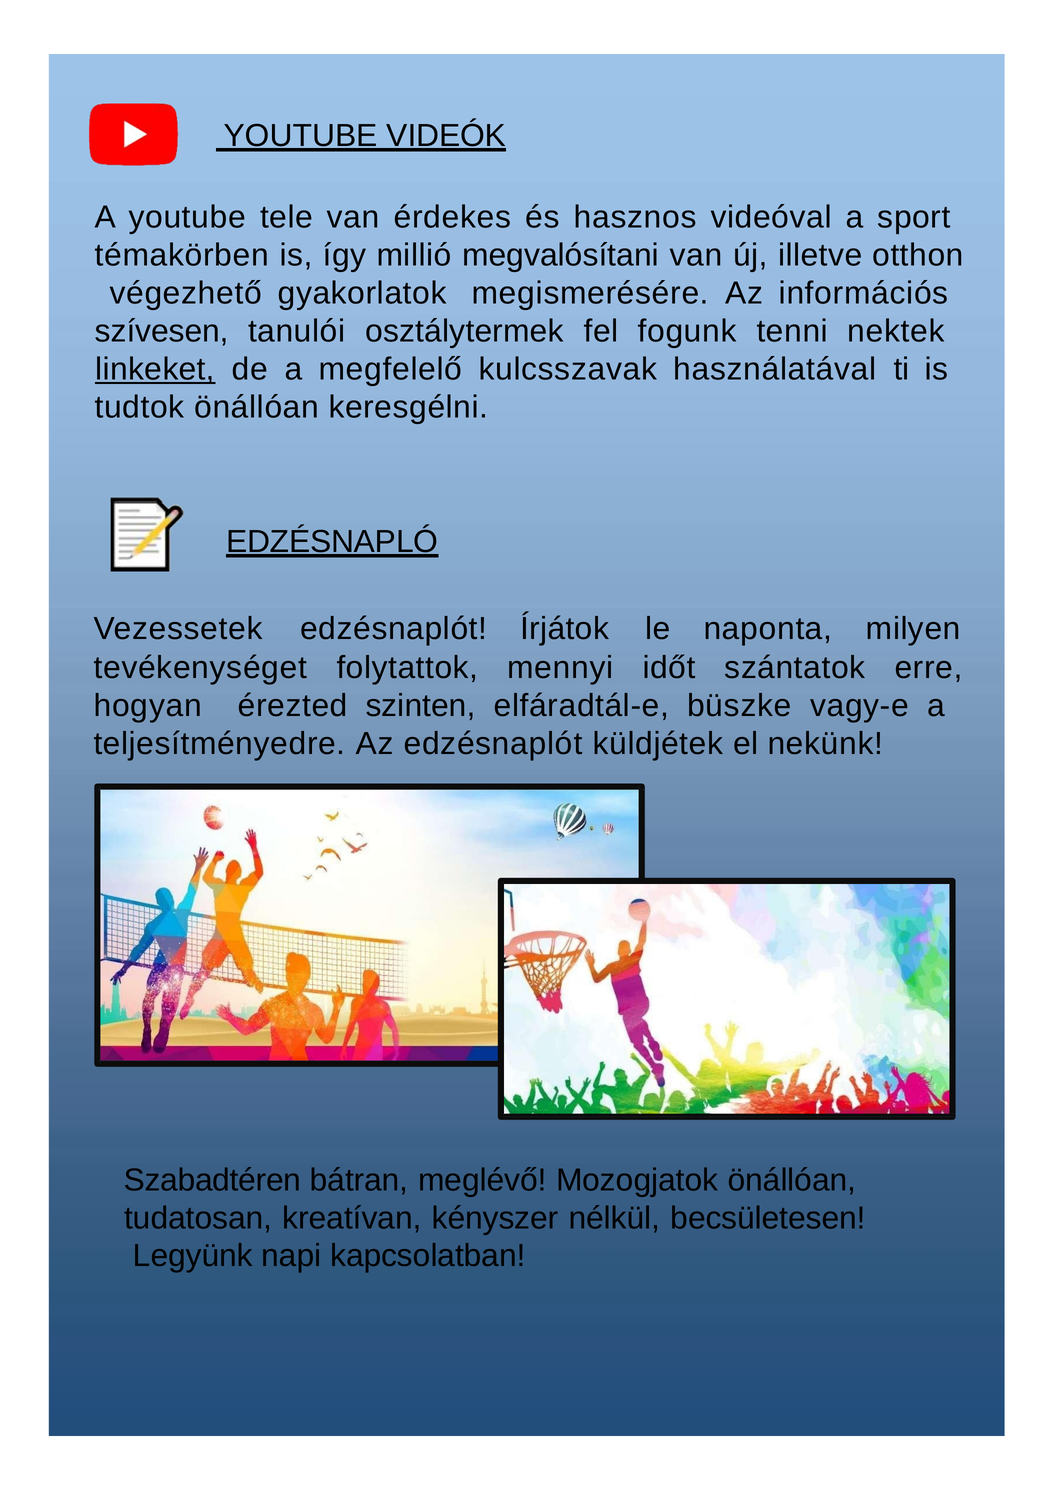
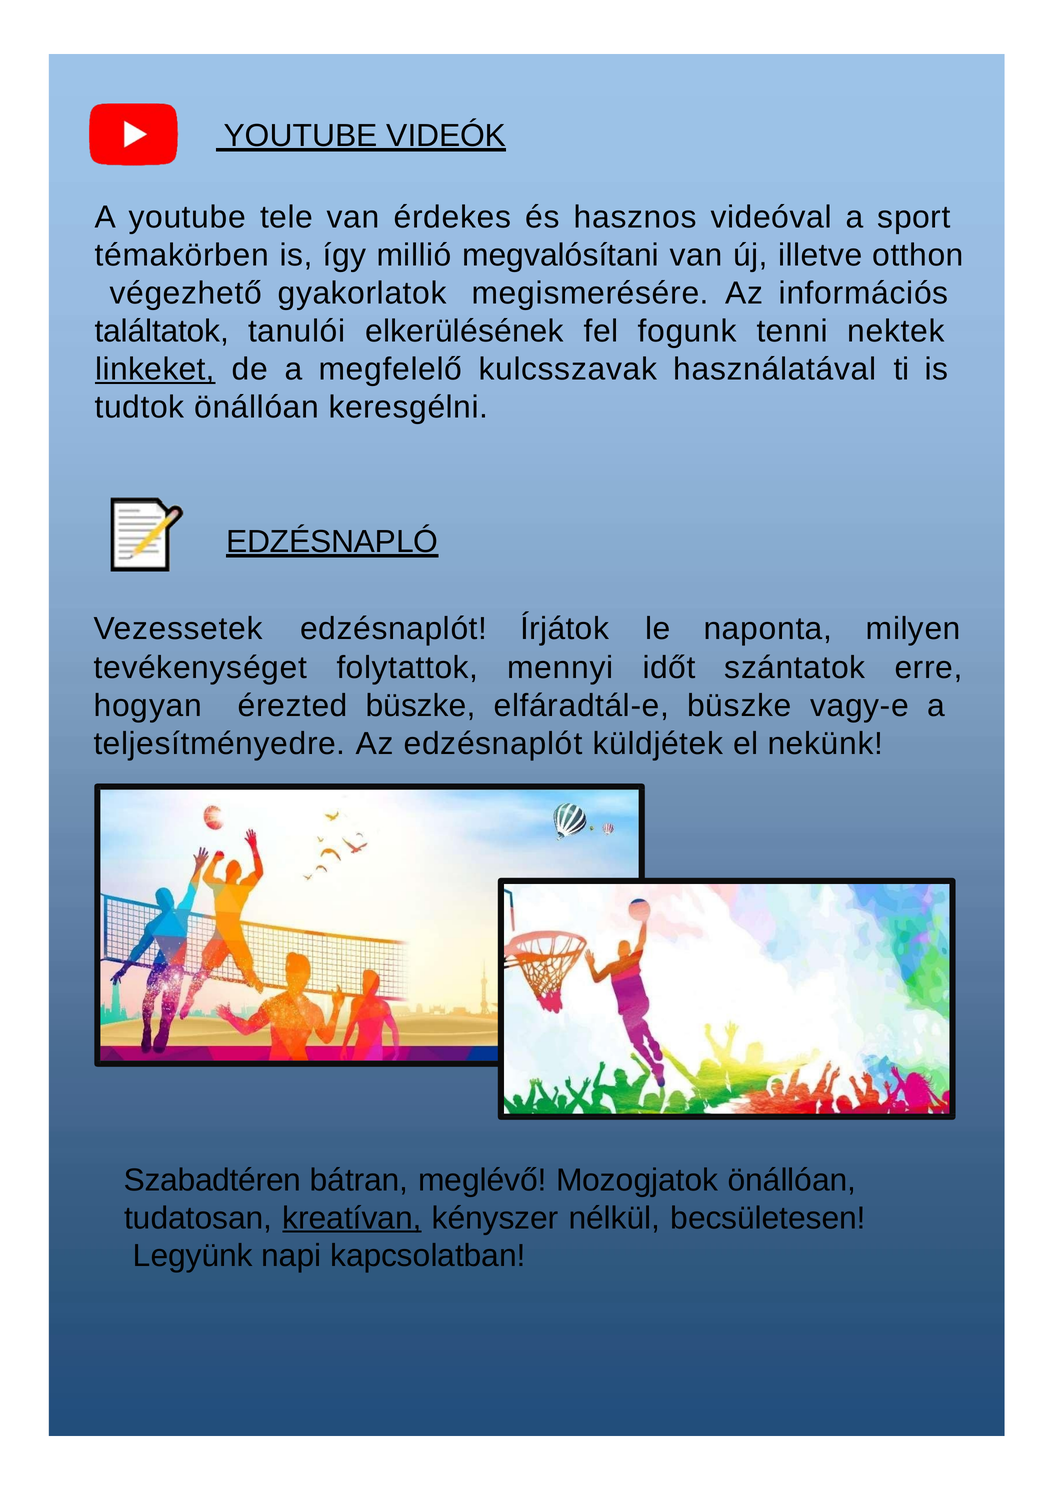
szívesen: szívesen -> találtatok
osztálytermek: osztálytermek -> elkerülésének
érezted szinten: szinten -> büszke
kreatívan underline: none -> present
